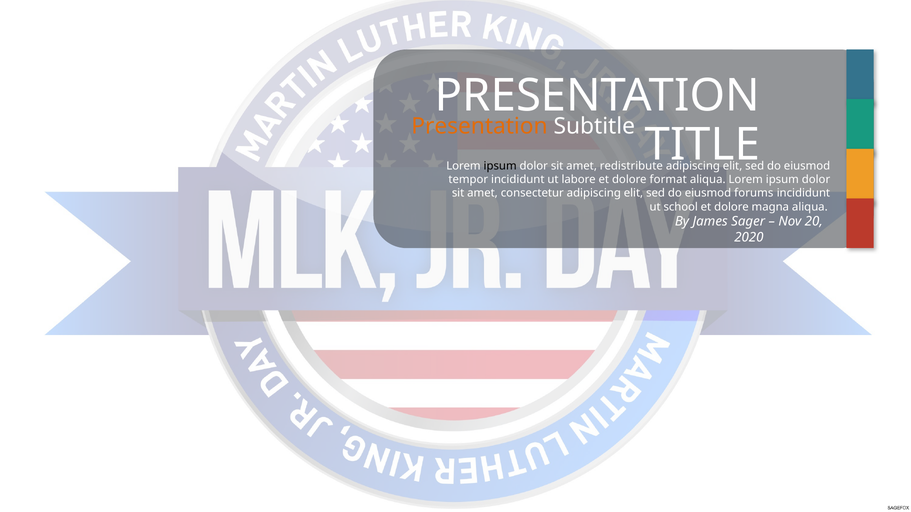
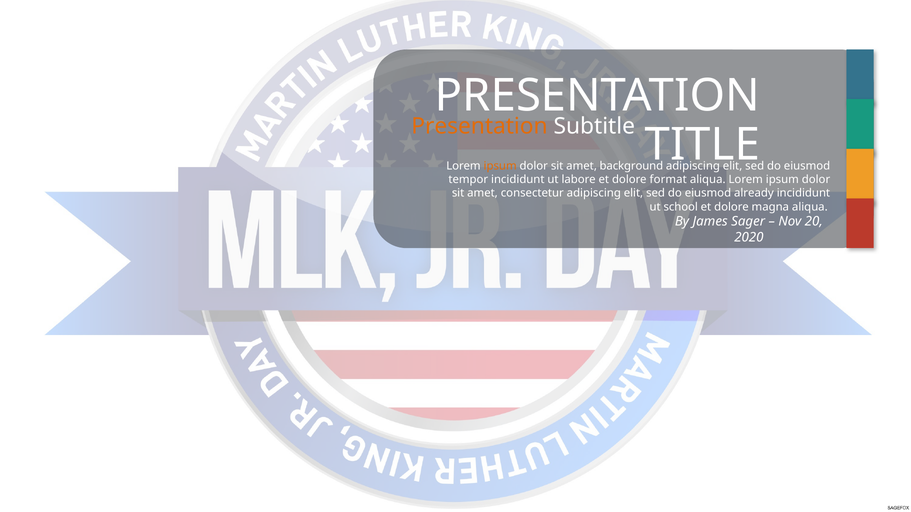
ipsum at (500, 166) colour: black -> orange
redistribute: redistribute -> background
forums: forums -> already
